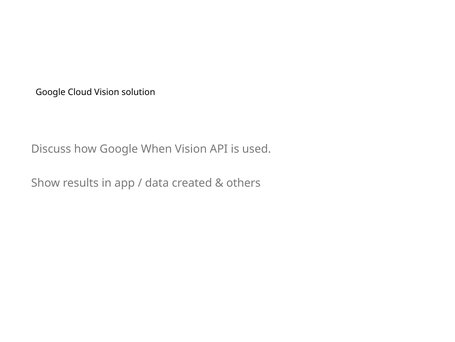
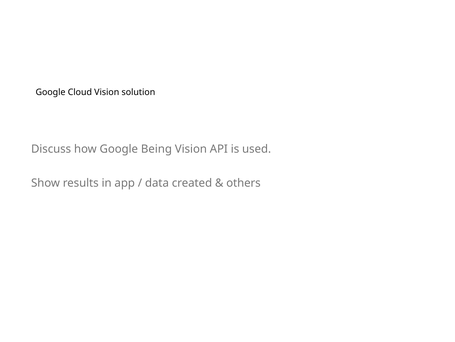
When: When -> Being
